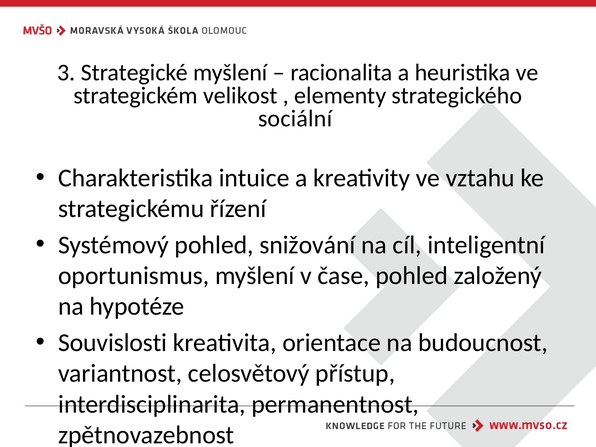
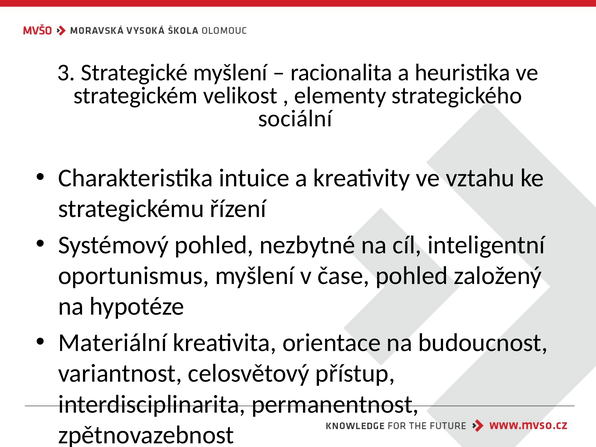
snižování: snižování -> nezbytné
Souvislosti: Souvislosti -> Materiální
